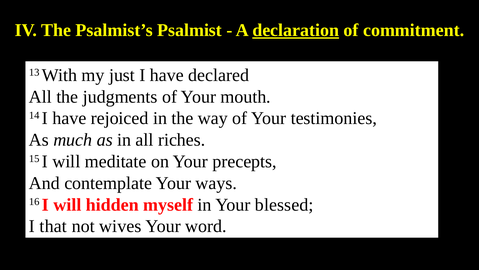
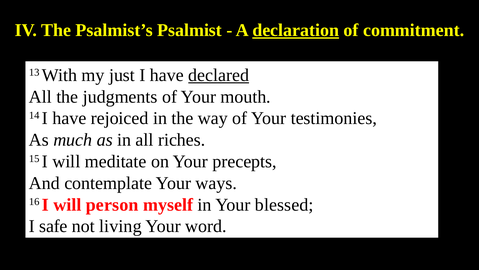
declared underline: none -> present
hidden: hidden -> person
that: that -> safe
wives: wives -> living
